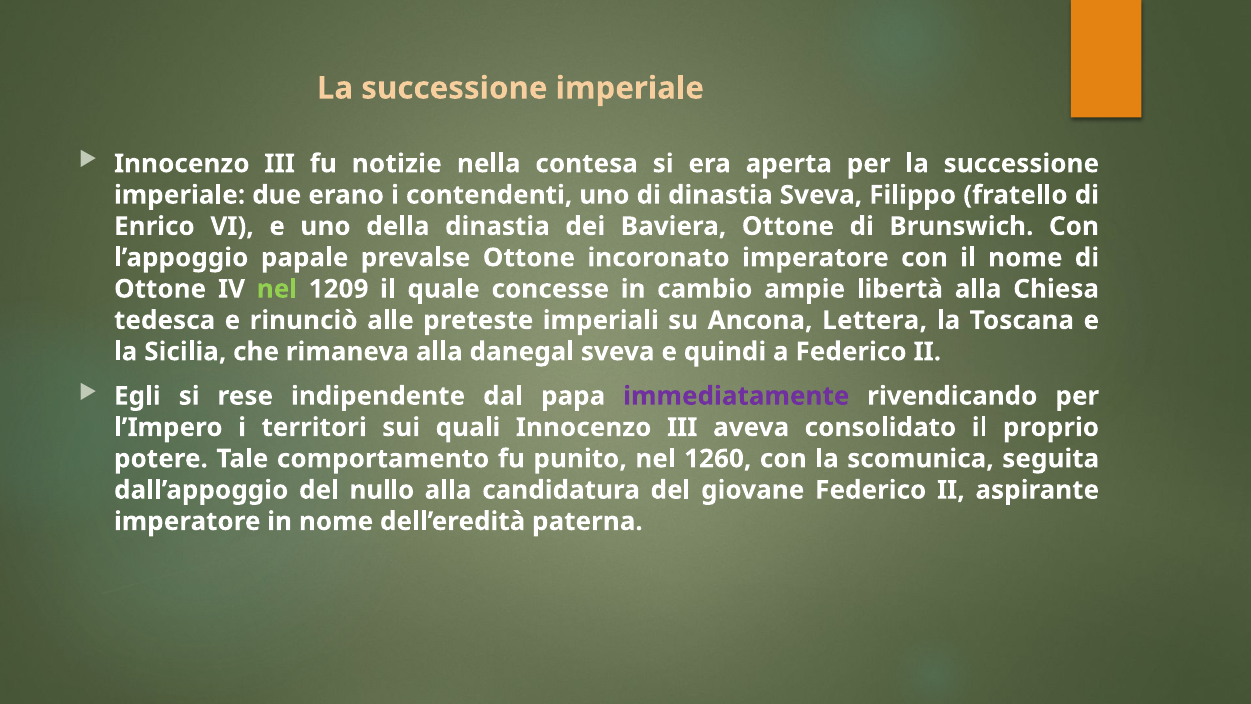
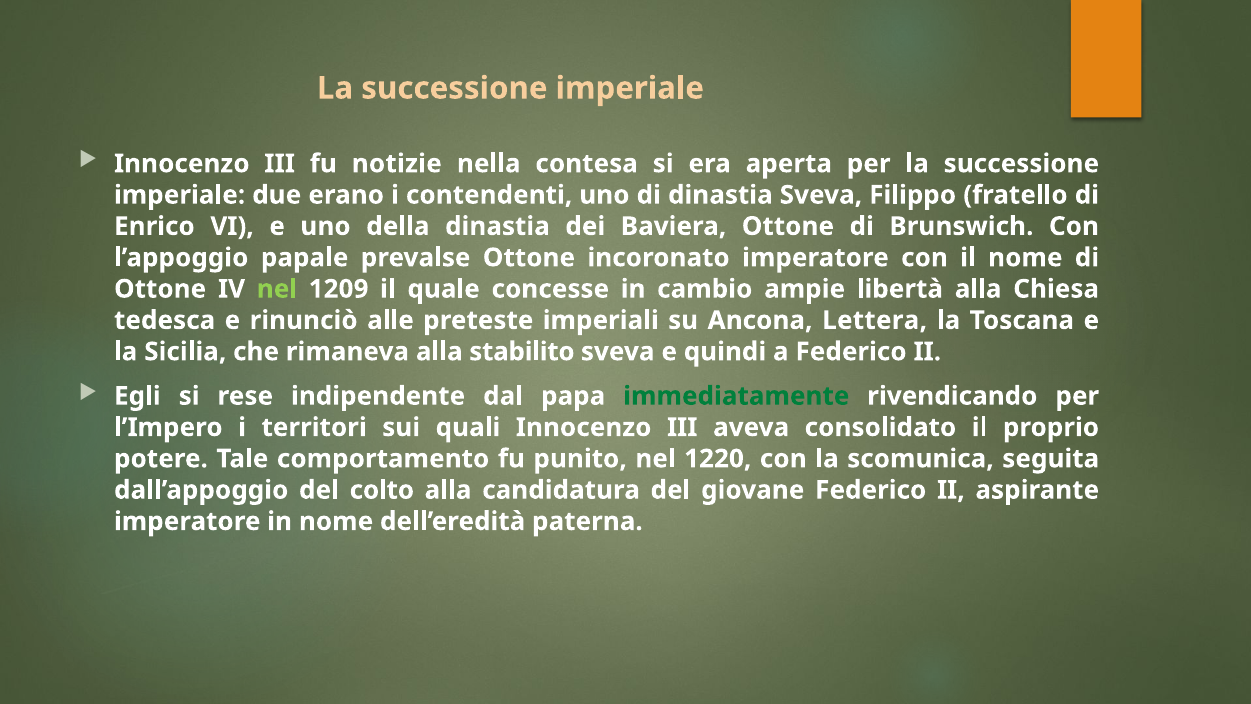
danegal: danegal -> stabilito
immediatamente colour: purple -> green
1260: 1260 -> 1220
nullo: nullo -> colto
